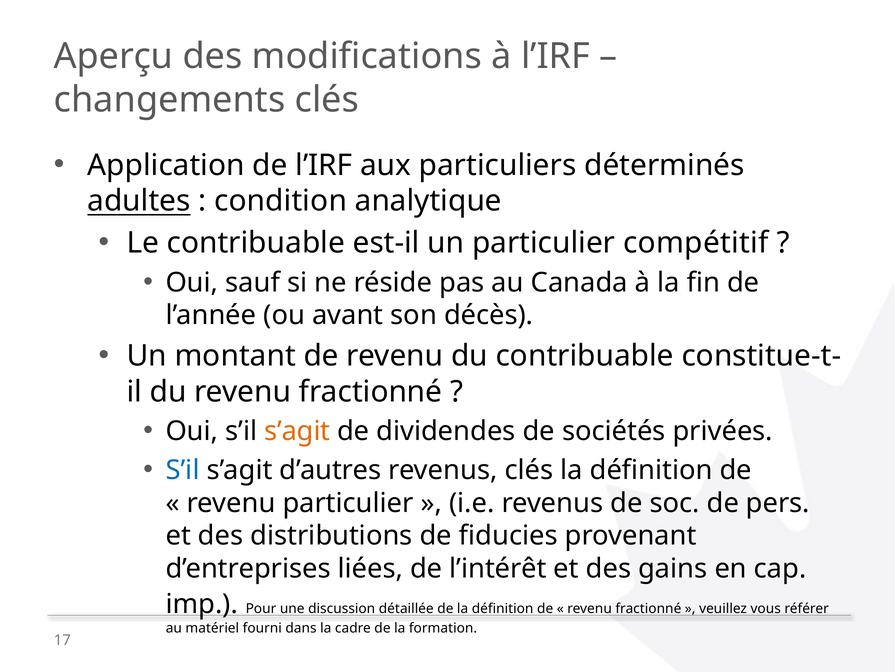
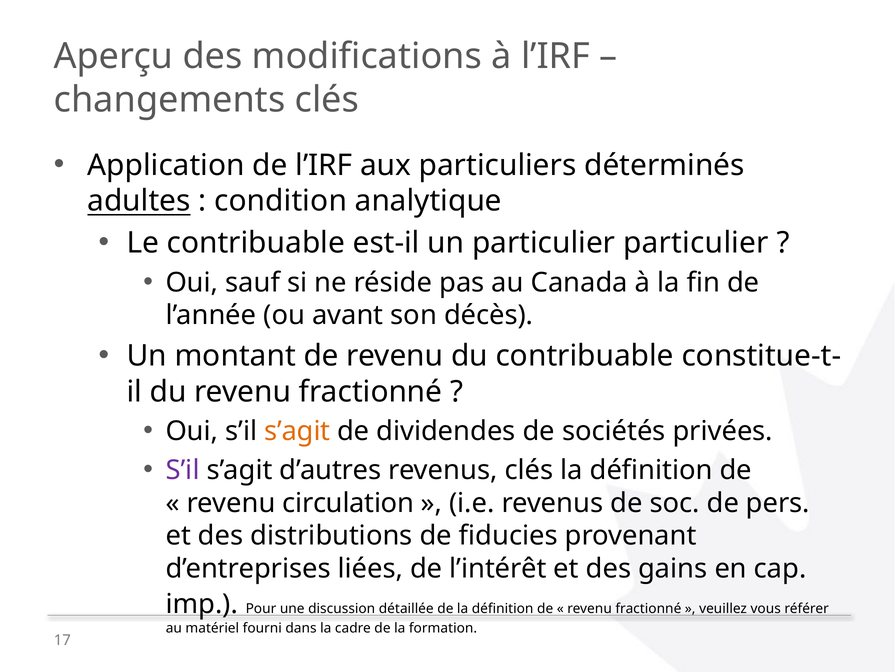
particulier compétitif: compétitif -> particulier
S’il at (183, 470) colour: blue -> purple
revenu particulier: particulier -> circulation
